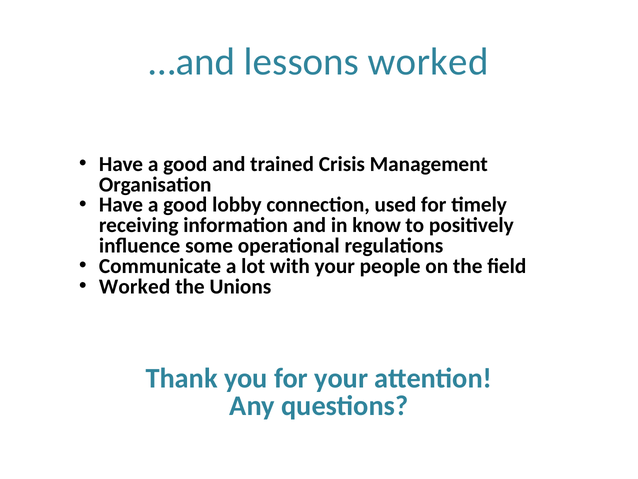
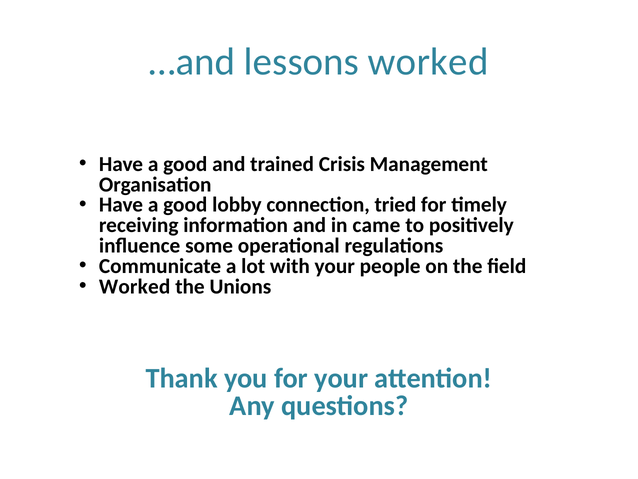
used: used -> tried
know: know -> came
